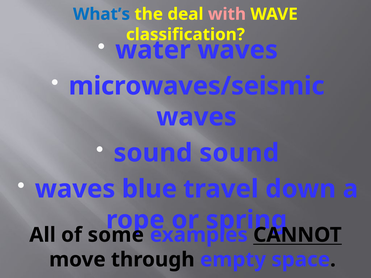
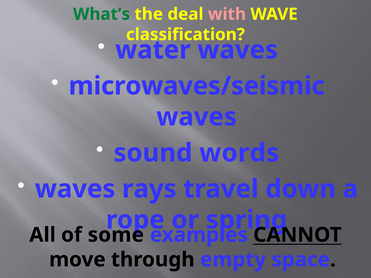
What’s colour: blue -> green
sound sound: sound -> words
blue: blue -> rays
